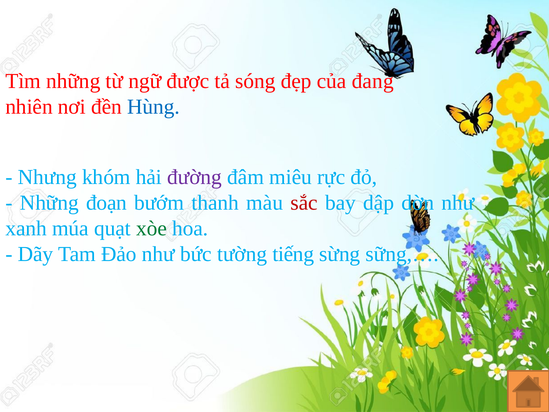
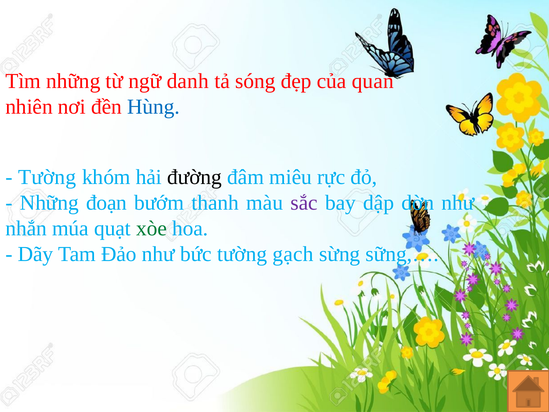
được: được -> danh
đang: đang -> quan
Nhưng at (47, 177): Nhưng -> Tường
đường colour: purple -> black
sắc colour: red -> purple
xanh: xanh -> nhắn
tiếng: tiếng -> gạch
